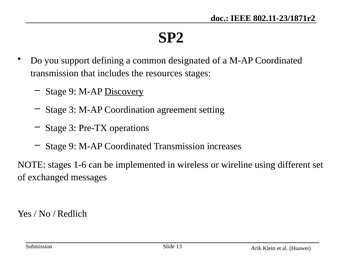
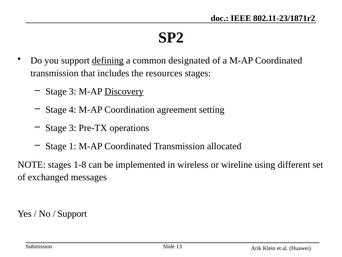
defining underline: none -> present
9 at (73, 91): 9 -> 3
3 at (73, 110): 3 -> 4
9 at (73, 146): 9 -> 1
increases: increases -> allocated
1-6: 1-6 -> 1-8
Redlich at (72, 213): Redlich -> Support
